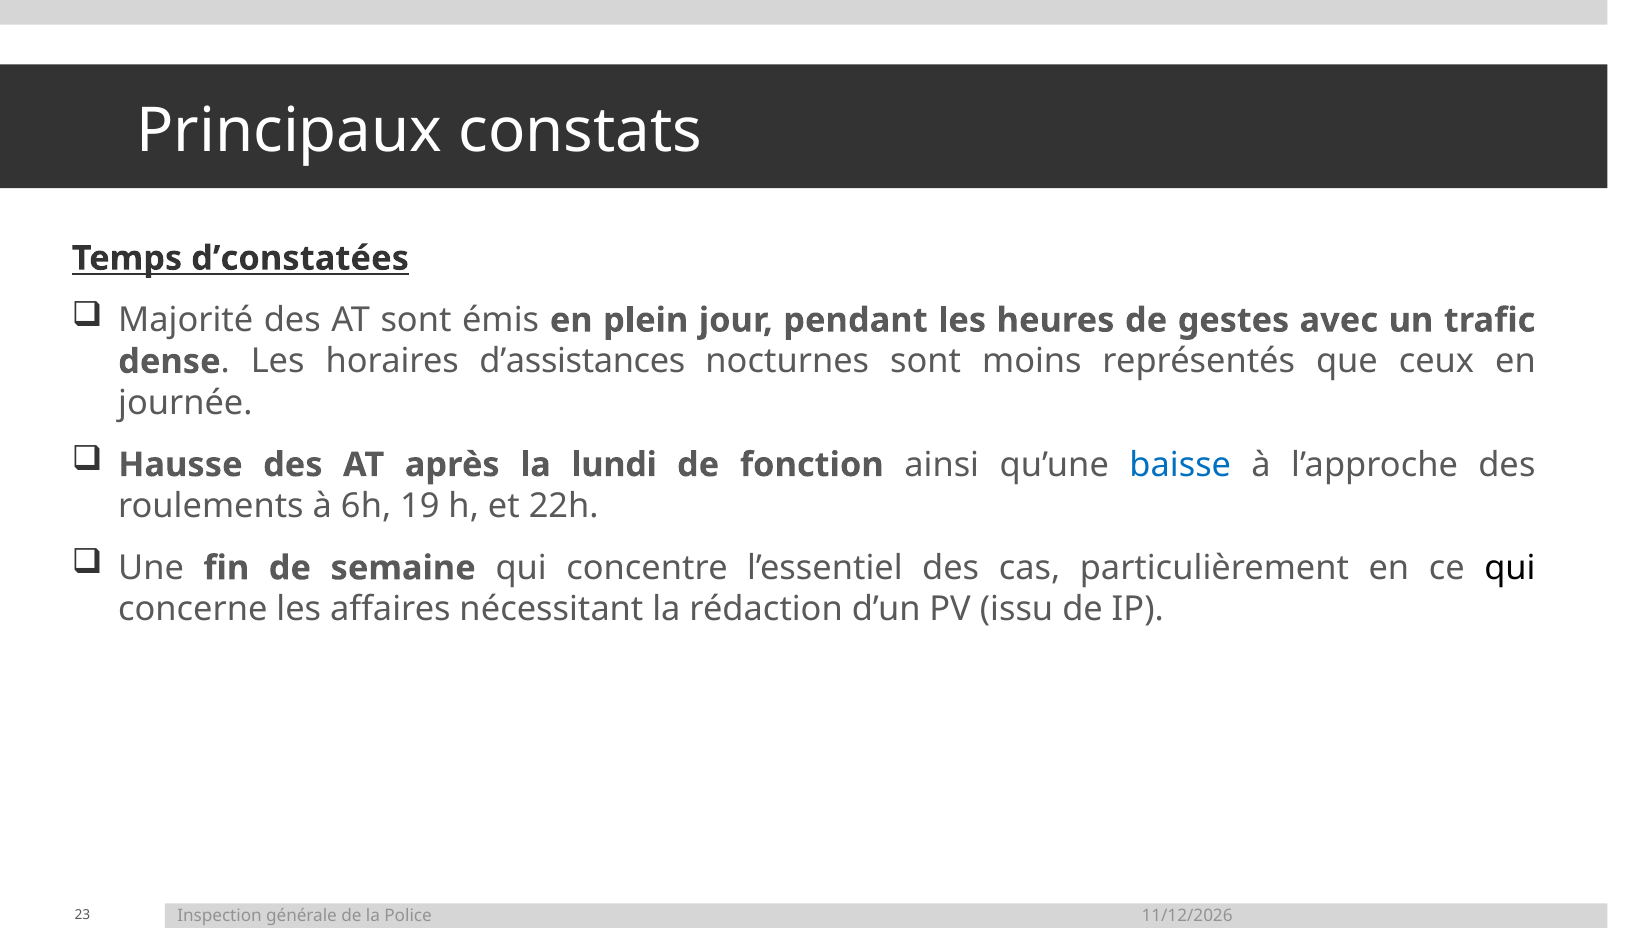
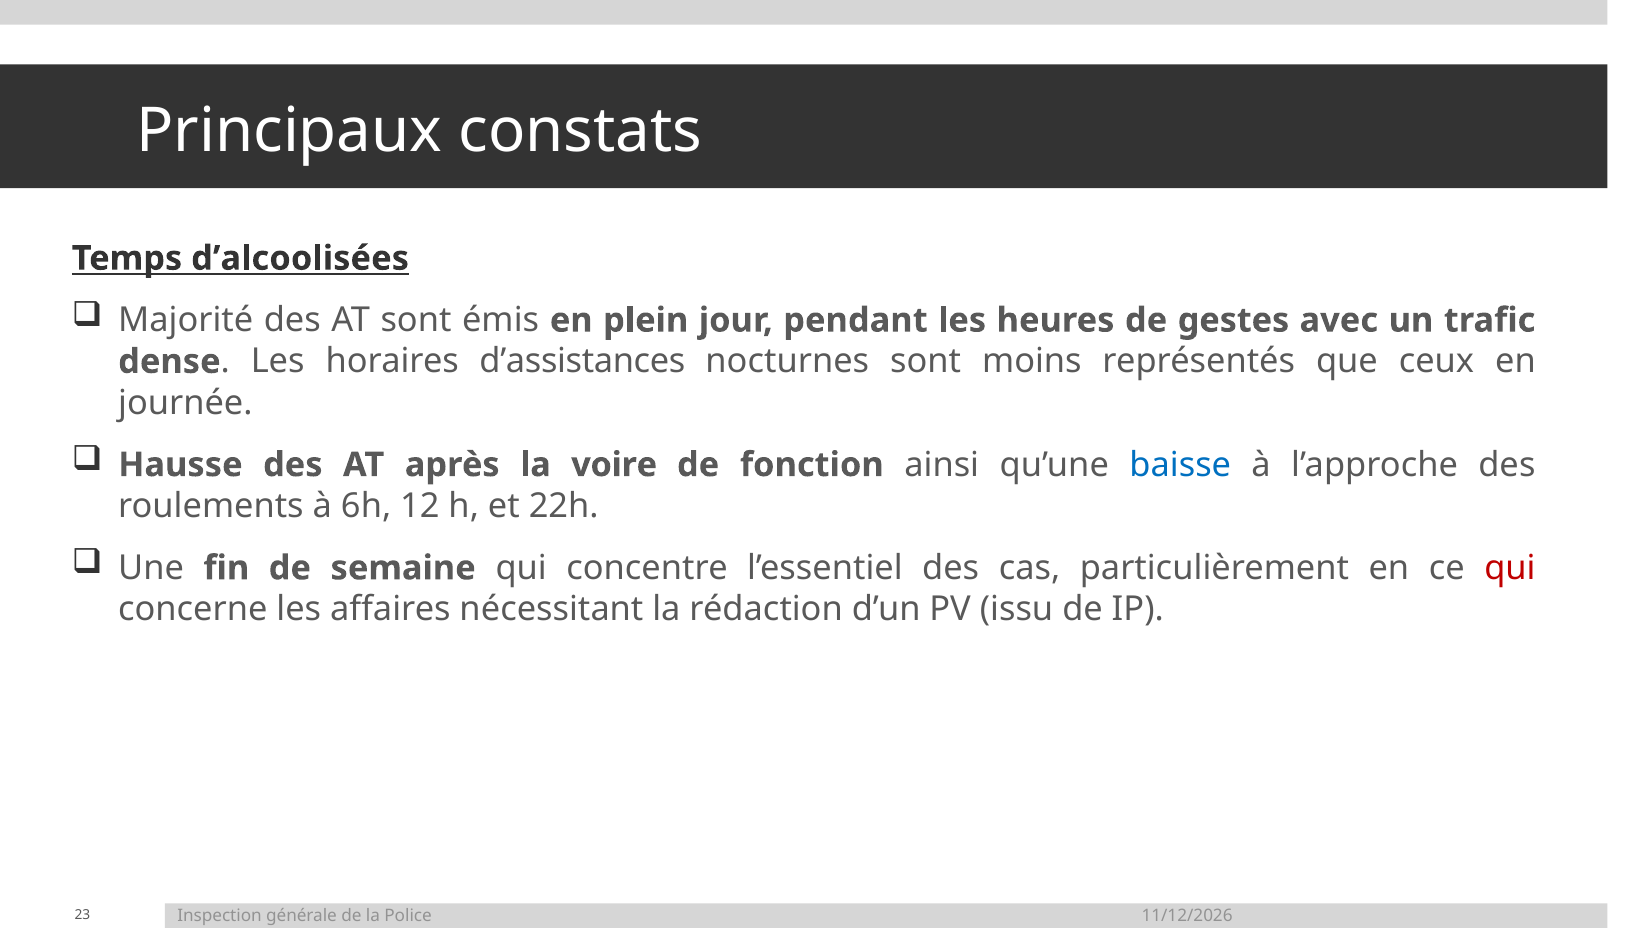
d’constatées: d’constatées -> d’alcoolisées
lundi: lundi -> voire
19: 19 -> 12
qui at (1510, 568) colour: black -> red
